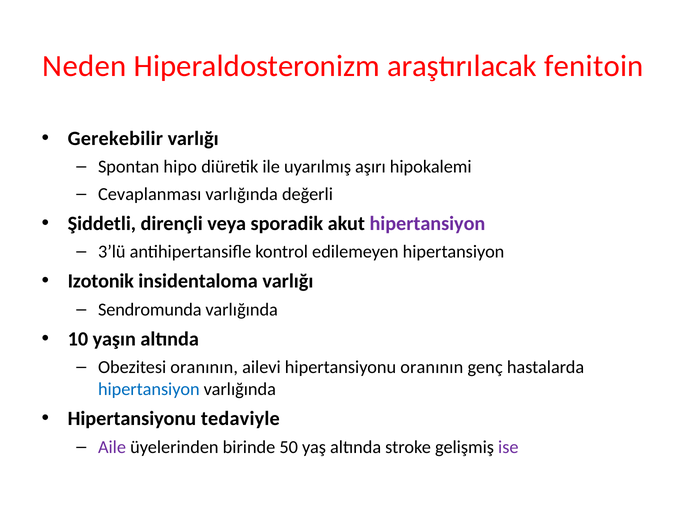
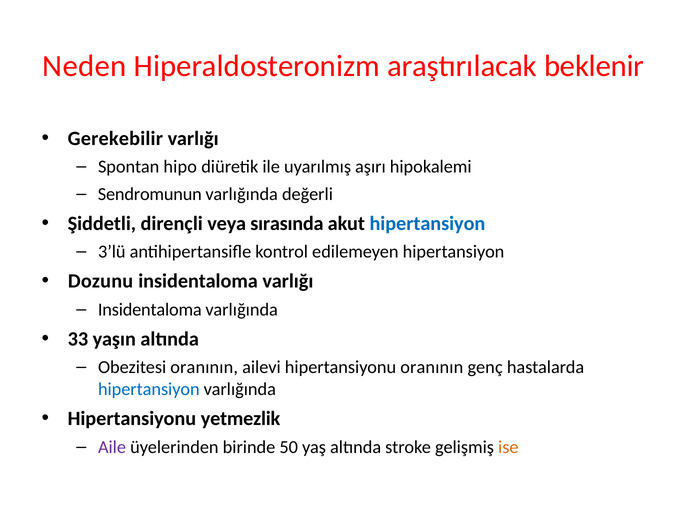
fenitoin: fenitoin -> beklenir
Cevaplanması: Cevaplanması -> Sendromunun
sporadik: sporadik -> sırasında
hipertansiyon at (427, 224) colour: purple -> blue
Izotonik: Izotonik -> Dozunu
Sendromunda at (150, 310): Sendromunda -> Insidentaloma
10: 10 -> 33
tedaviyle: tedaviyle -> yetmezlik
ise colour: purple -> orange
